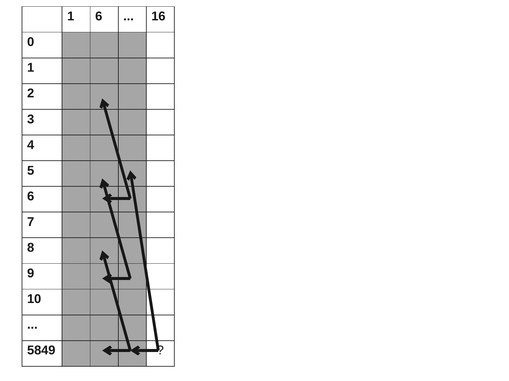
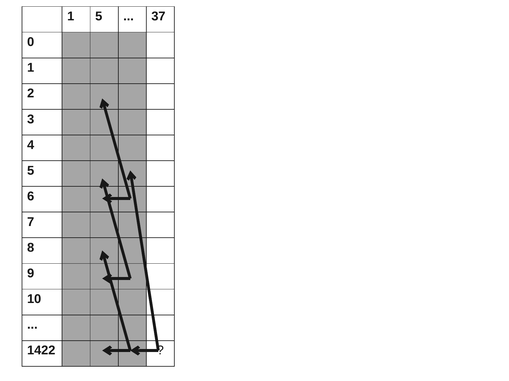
1 6: 6 -> 5
16: 16 -> 37
5849: 5849 -> 1422
